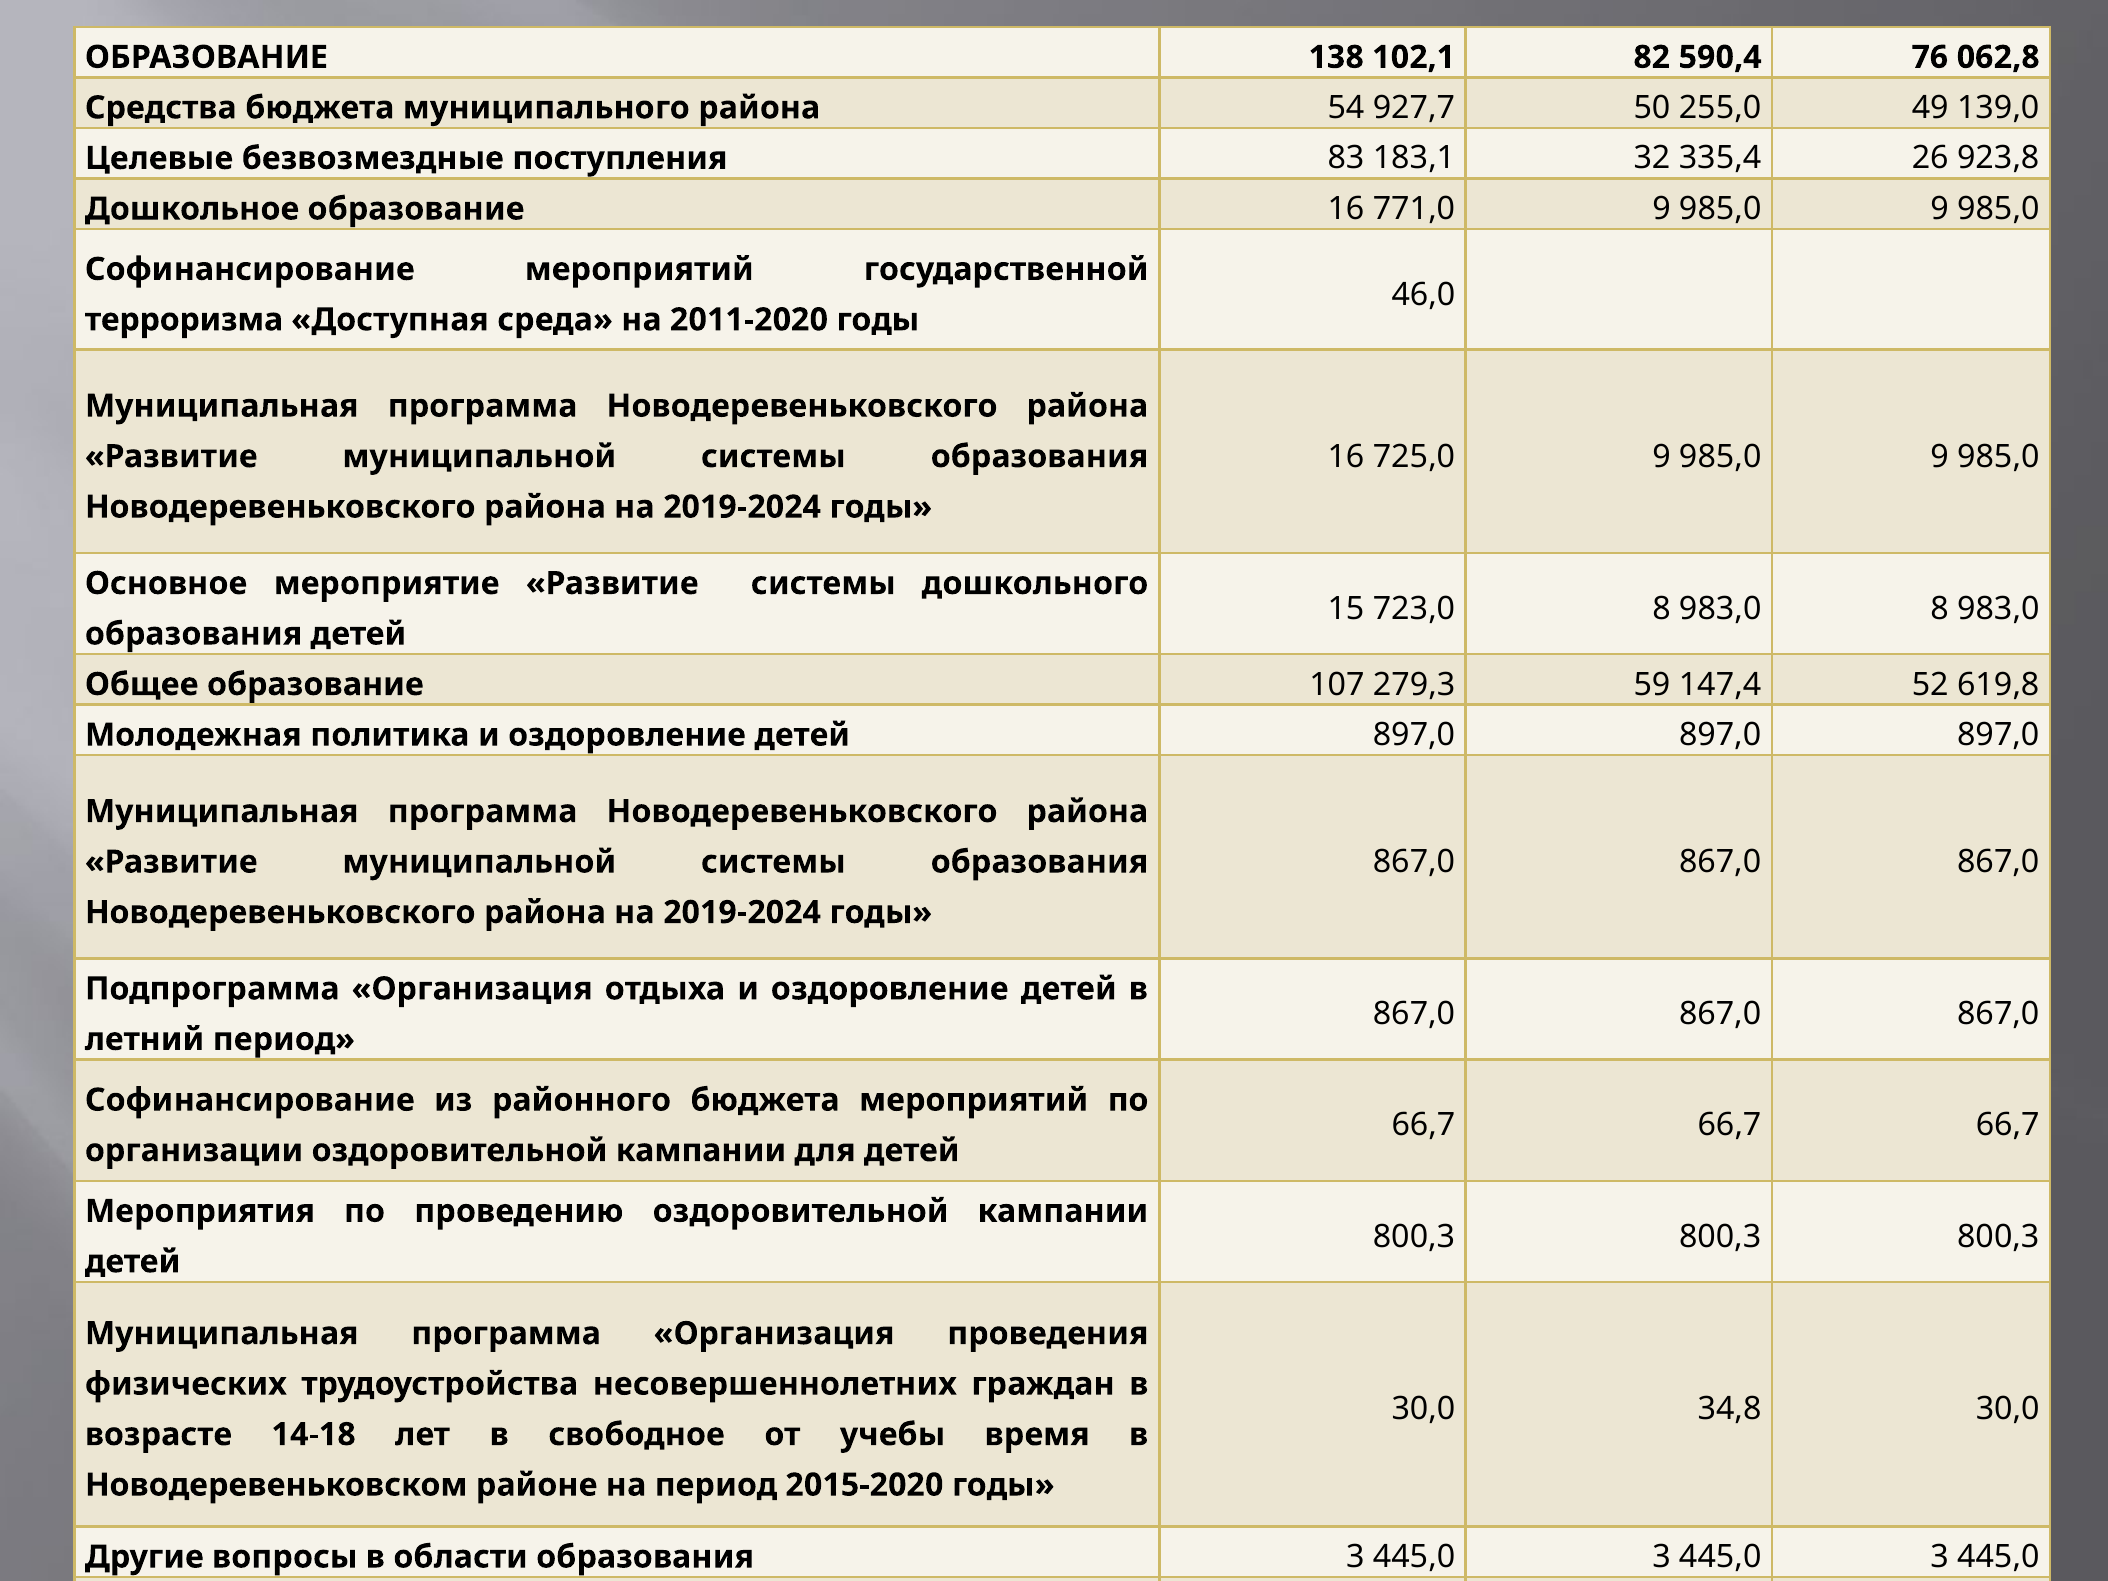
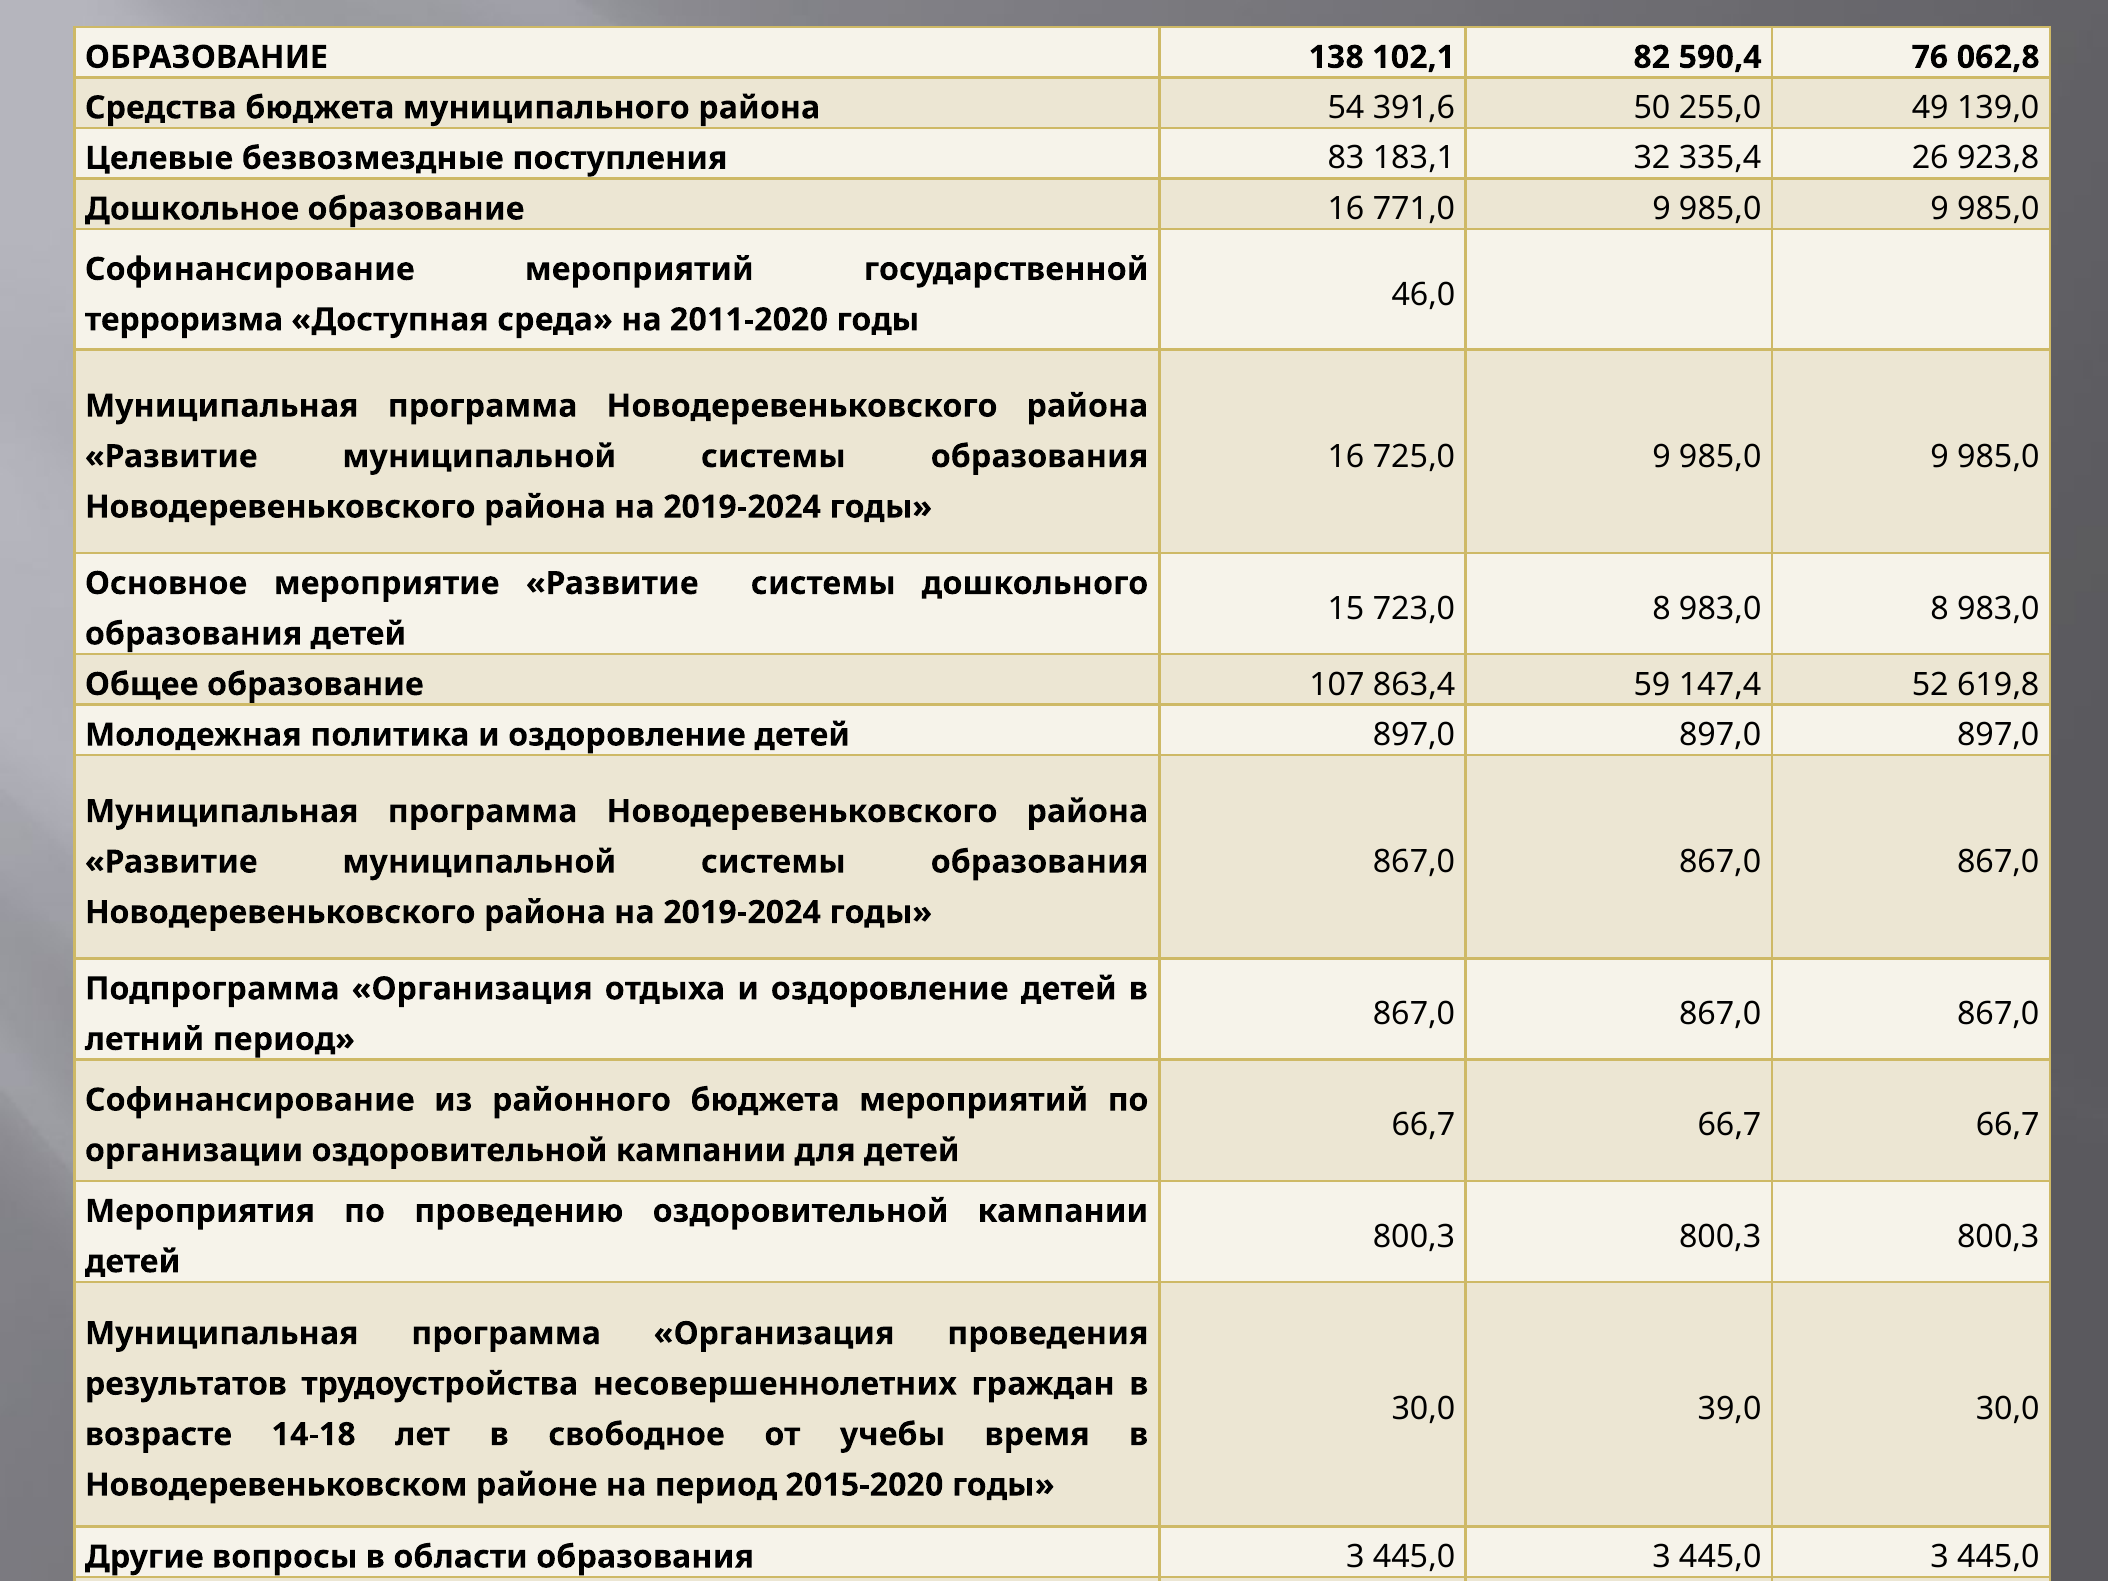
927,7: 927,7 -> 391,6
279,3: 279,3 -> 863,4
физических: физических -> результатов
34,8: 34,8 -> 39,0
